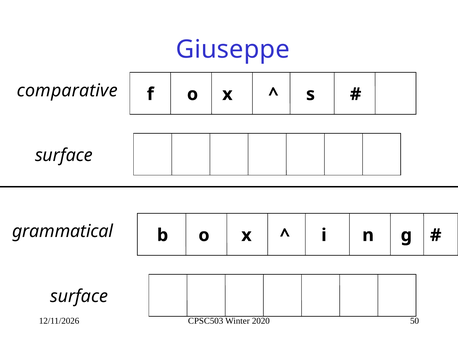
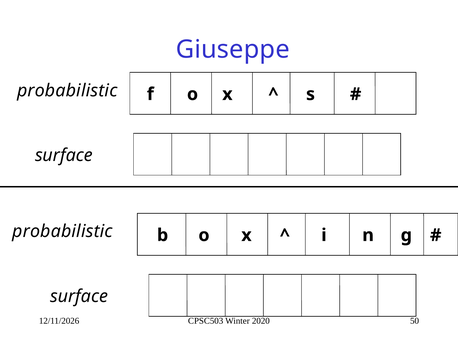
comparative at (67, 91): comparative -> probabilistic
grammatical at (63, 232): grammatical -> probabilistic
